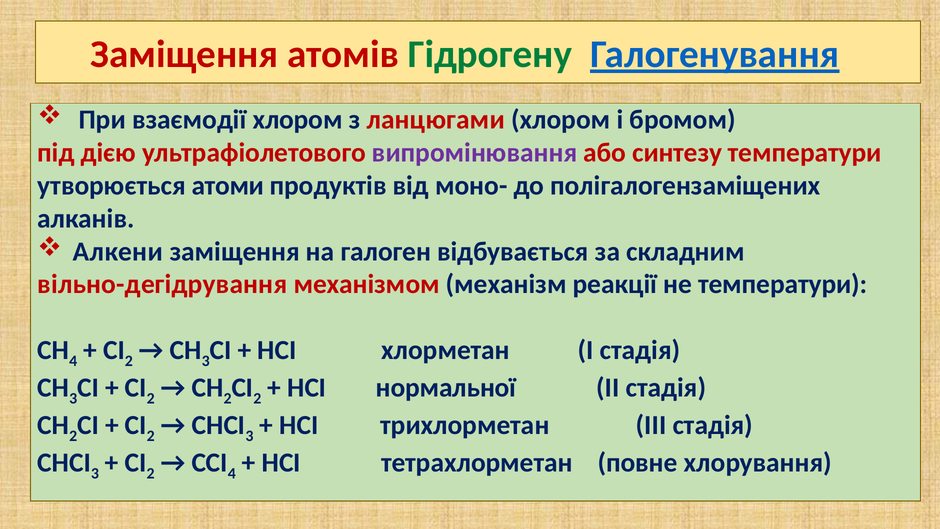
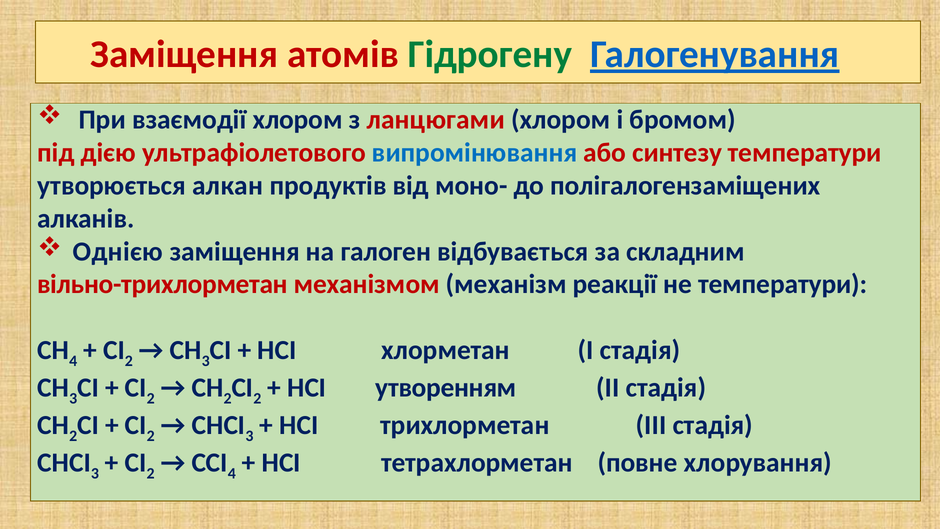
випромінювання colour: purple -> blue
атоми: атоми -> алкан
Алкени: Алкени -> Однією
вільно-дегідрування: вільно-дегідрування -> вільно-трихлорметан
нормальної: нормальної -> утворенням
